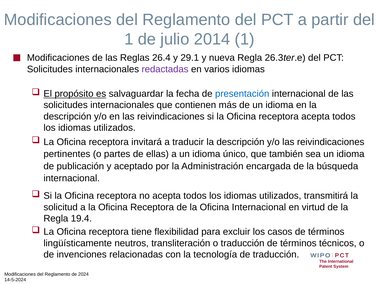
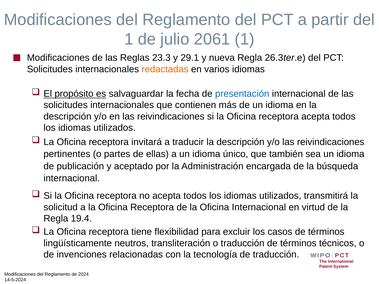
2014: 2014 -> 2061
26.4: 26.4 -> 23.3
redactadas colour: purple -> orange
